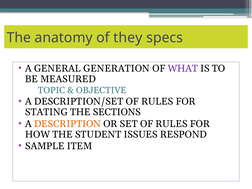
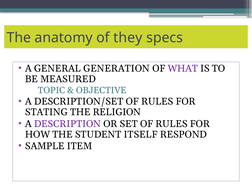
SECTIONS: SECTIONS -> RELIGION
DESCRIPTION colour: orange -> purple
ISSUES: ISSUES -> ITSELF
